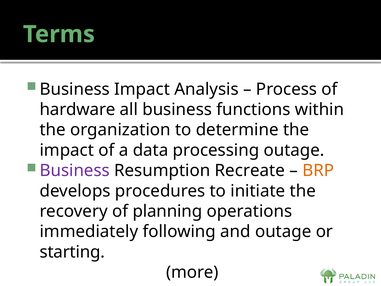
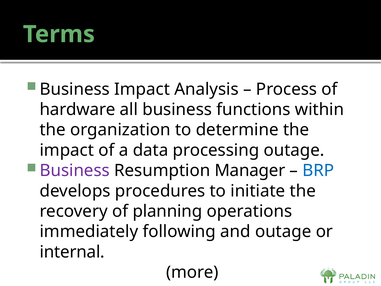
Recreate: Recreate -> Manager
BRP colour: orange -> blue
starting: starting -> internal
